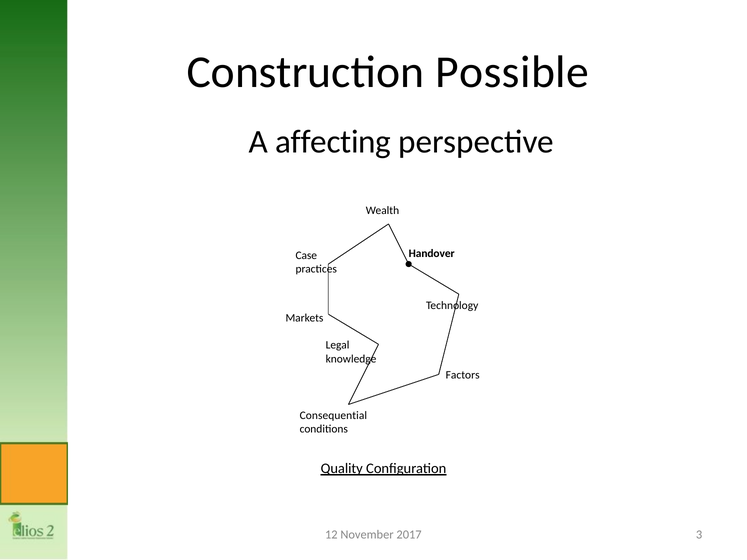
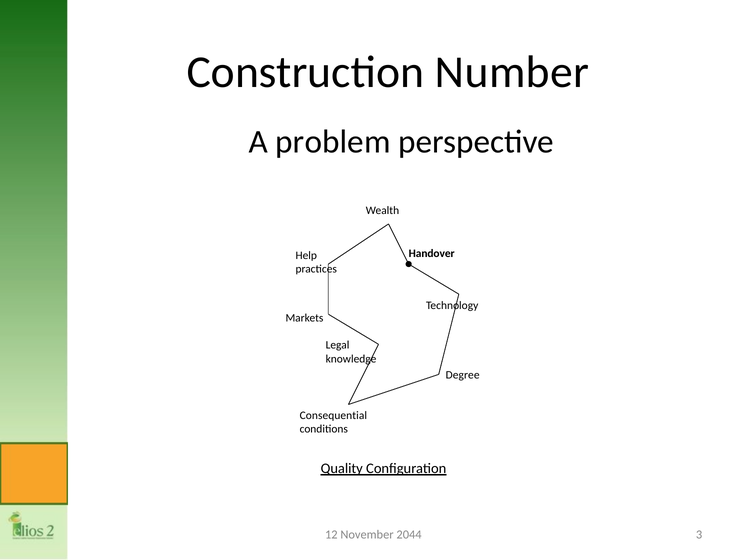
Possible: Possible -> Number
affecting: affecting -> problem
Case: Case -> Help
Factors: Factors -> Degree
2017: 2017 -> 2044
